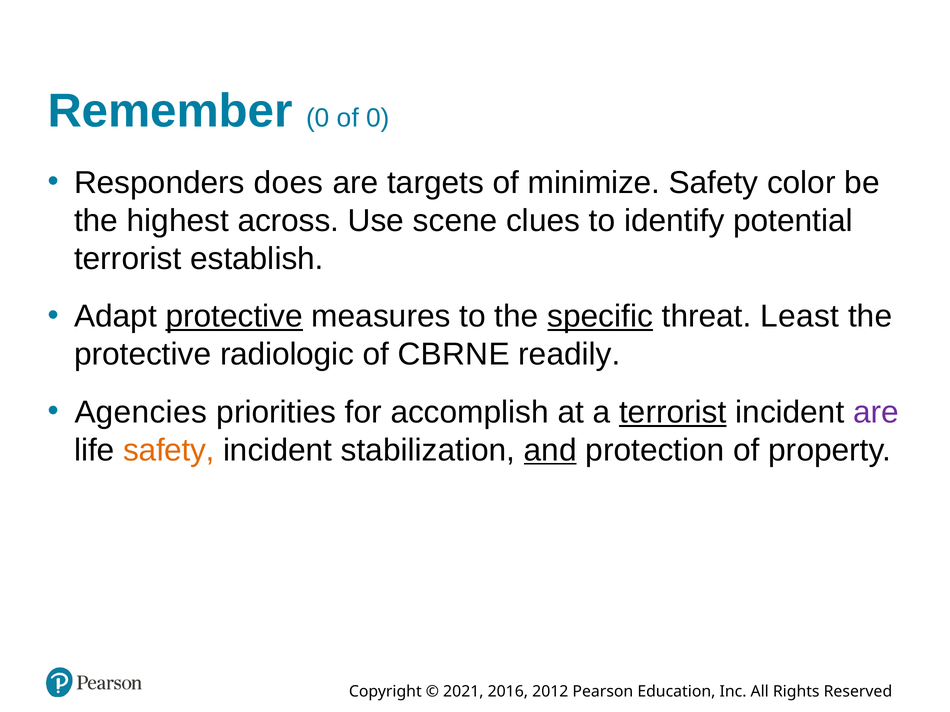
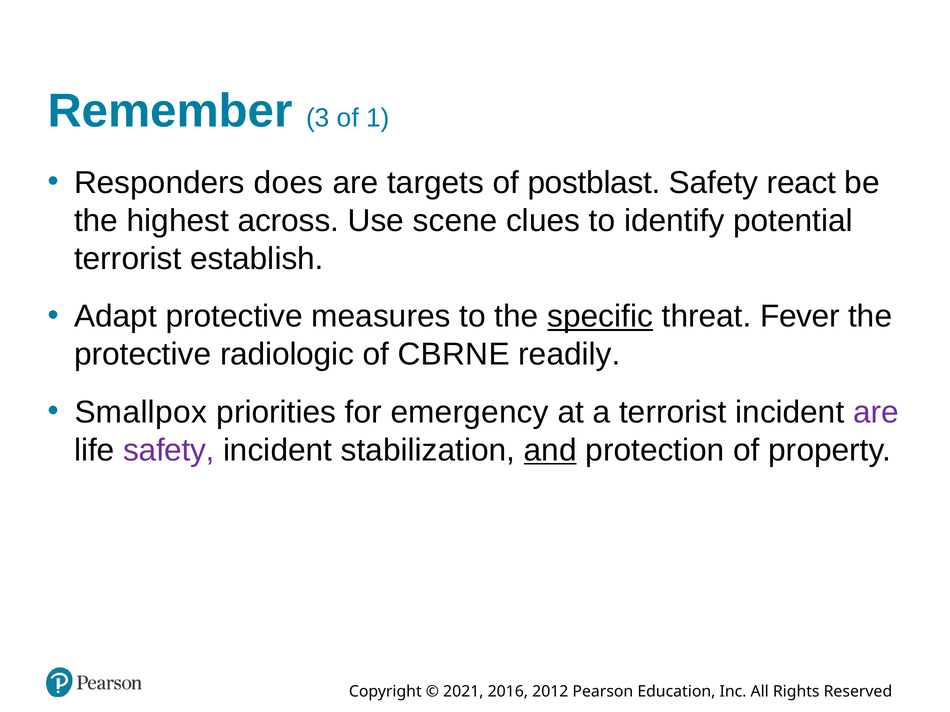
Remember 0: 0 -> 3
of 0: 0 -> 1
minimize: minimize -> postblast
color: color -> react
protective at (234, 317) underline: present -> none
Least: Least -> Fever
Agencies: Agencies -> Smallpox
accomplish: accomplish -> emergency
terrorist at (673, 412) underline: present -> none
safety at (169, 450) colour: orange -> purple
